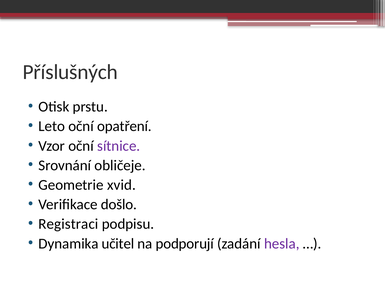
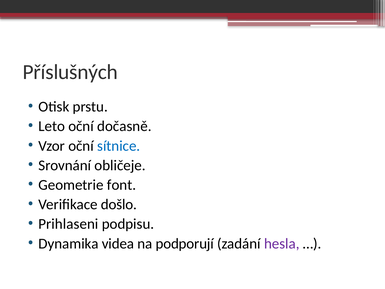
opatření: opatření -> dočasně
sítnice colour: purple -> blue
xvid: xvid -> font
Registraci: Registraci -> Prihlaseni
učitel: učitel -> videa
